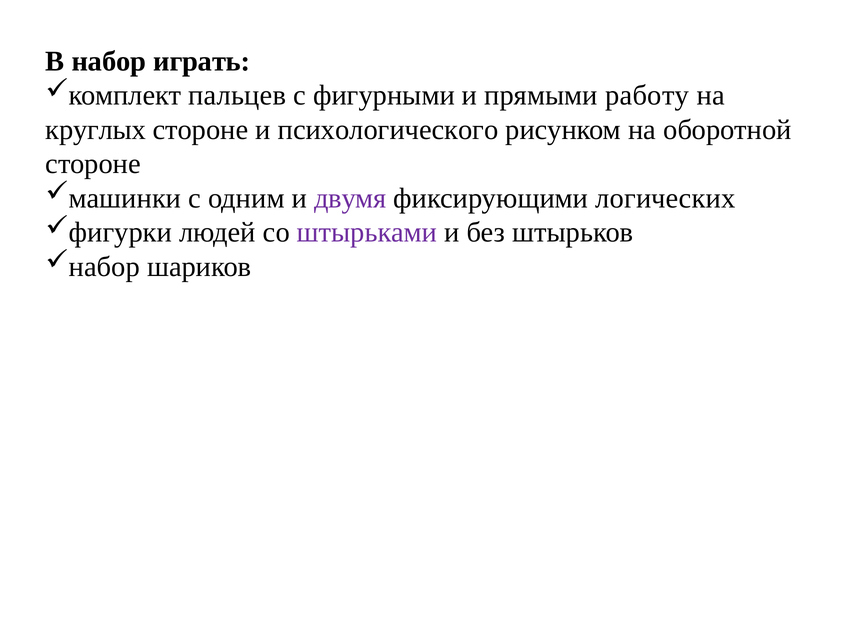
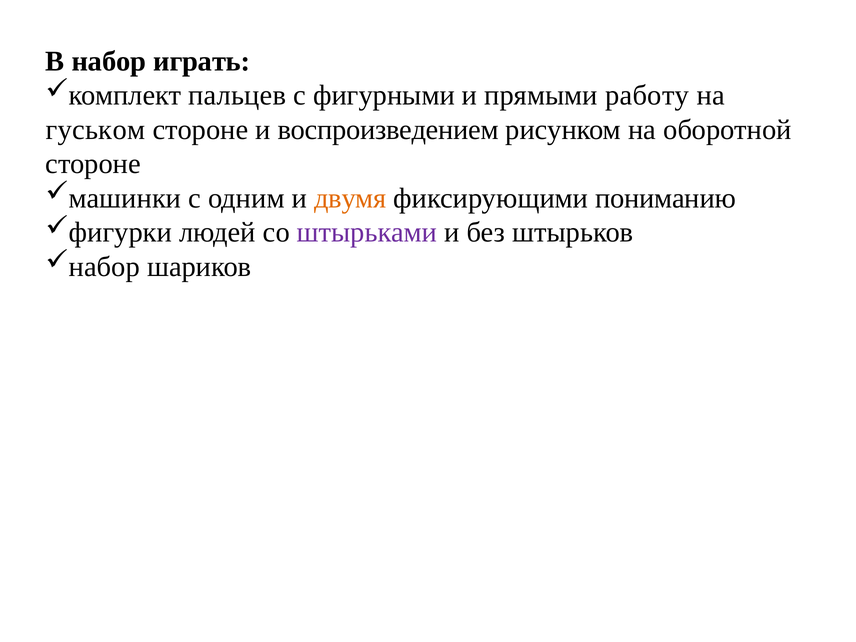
круглых: круглых -> гуськом
психологического: психологического -> воспроизведением
двумя colour: purple -> orange
логических: логических -> пониманию
